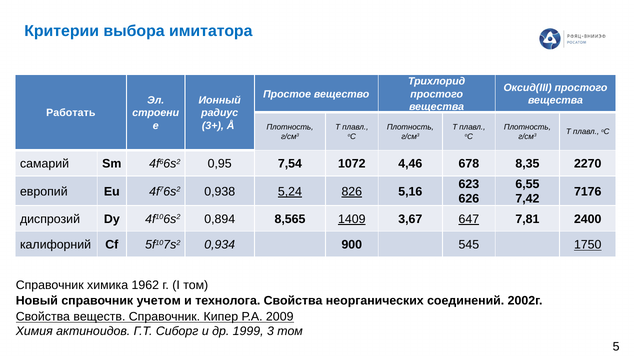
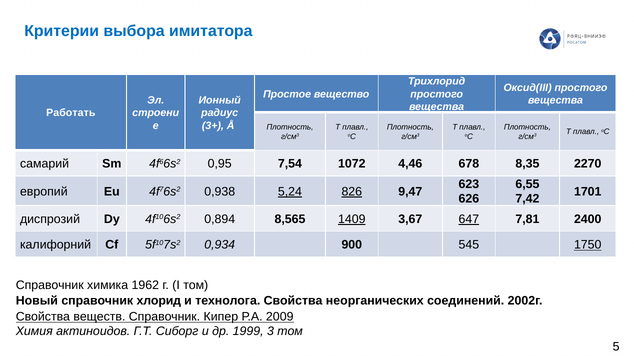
5,16: 5,16 -> 9,47
7176: 7176 -> 1701
учетом: учетом -> хлорид
